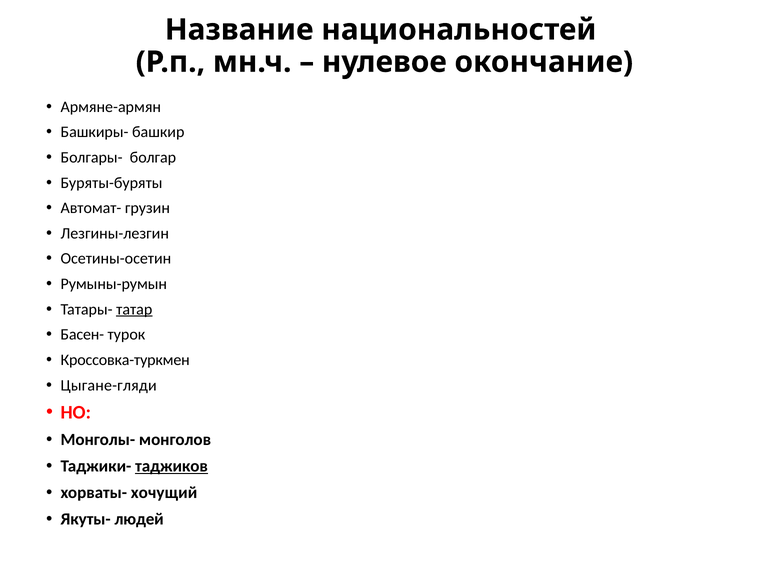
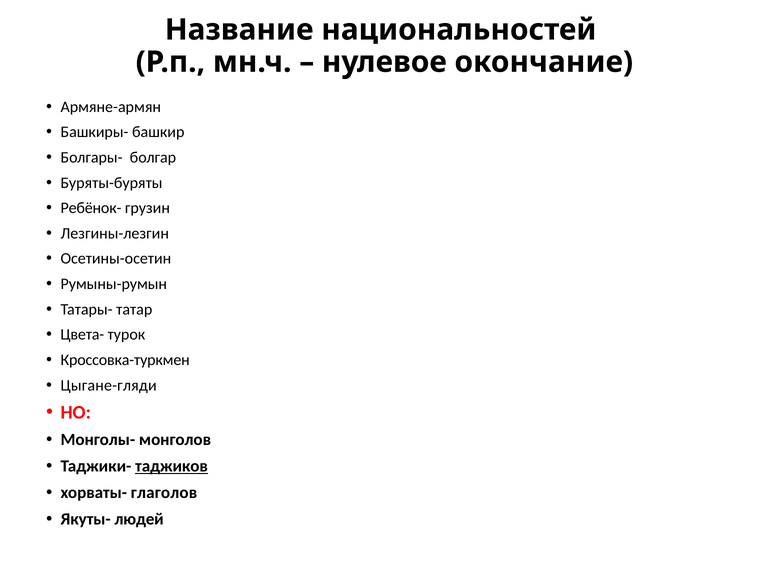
Автомат-: Автомат- -> Ребёнок-
татар underline: present -> none
Басен-: Басен- -> Цвета-
хочущий: хочущий -> глаголов
